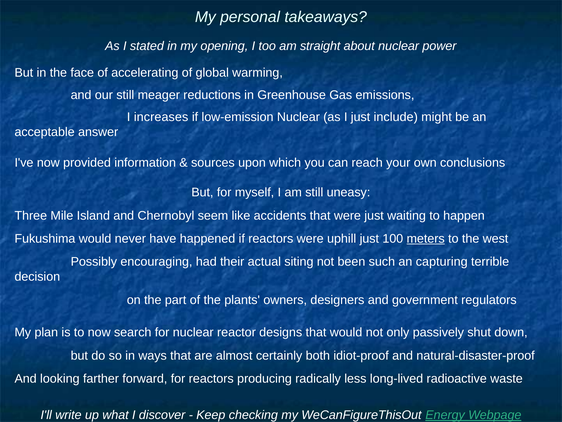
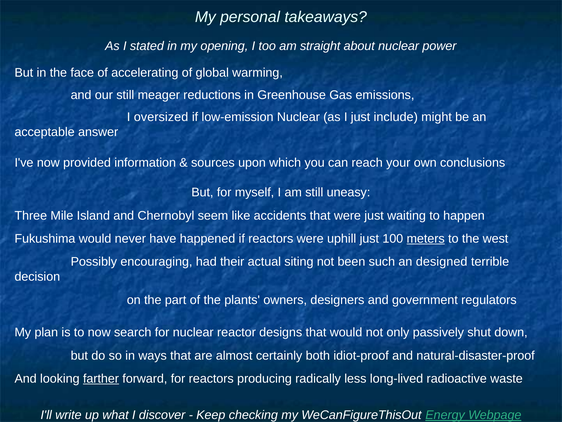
increases: increases -> oversized
capturing: capturing -> designed
farther underline: none -> present
